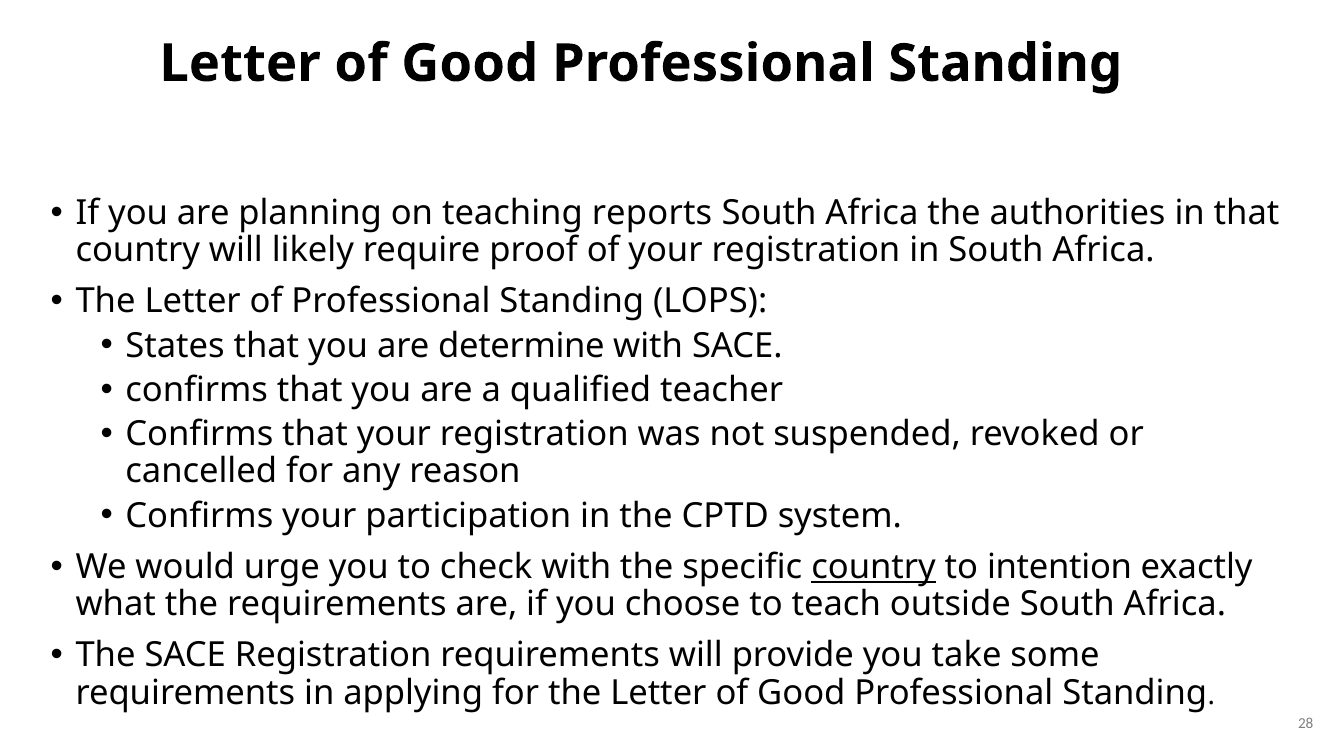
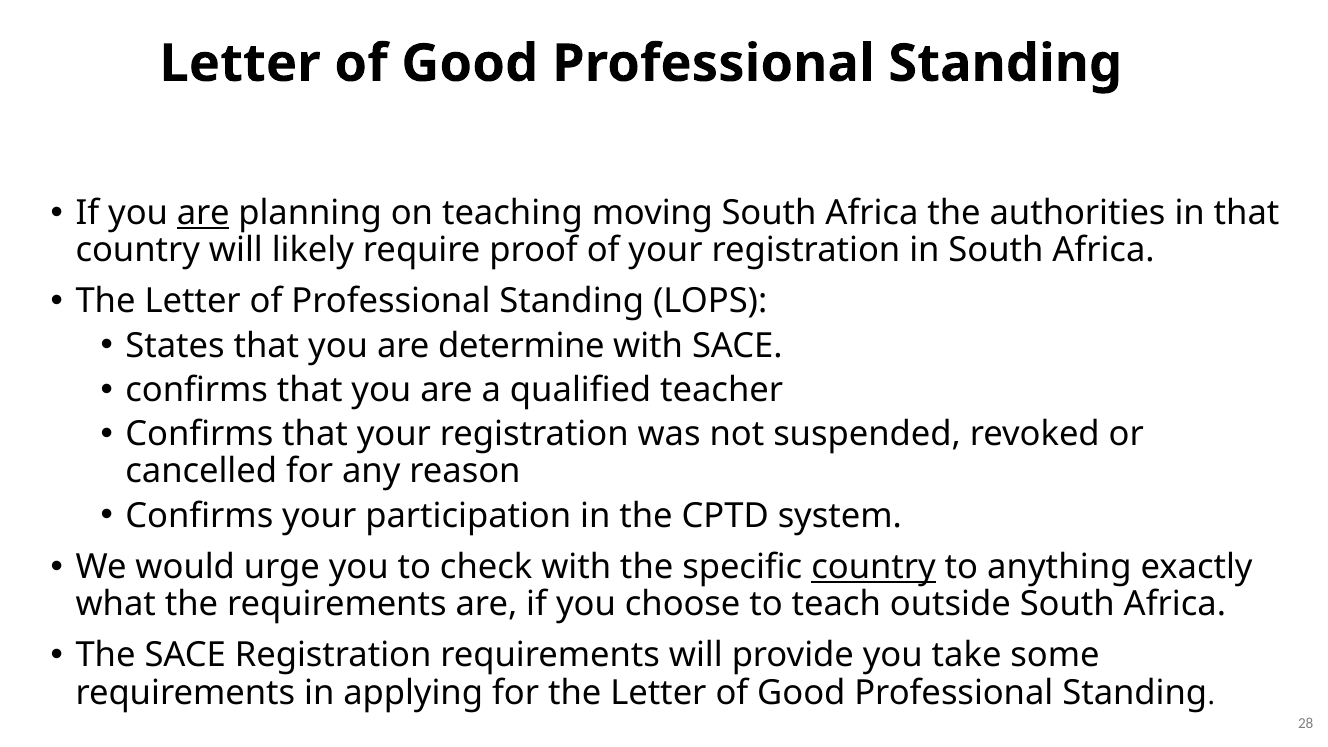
are at (203, 213) underline: none -> present
reports: reports -> moving
intention: intention -> anything
